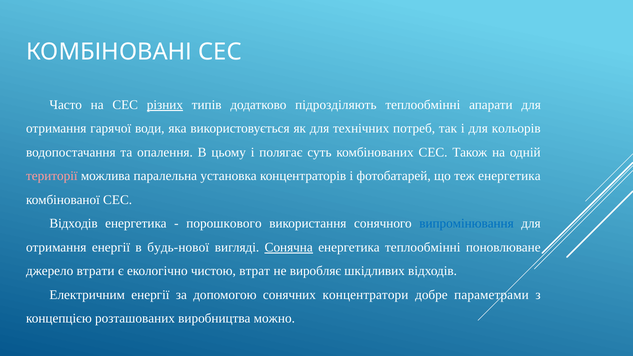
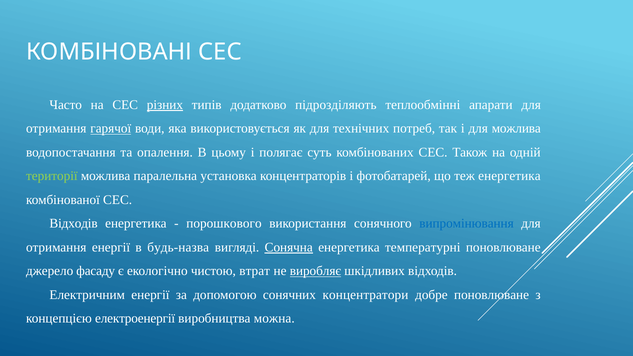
гарячої underline: none -> present
для кольорів: кольорів -> можлива
території colour: pink -> light green
будь-нової: будь-нової -> будь-назва
енергетика теплообмінні: теплообмінні -> температурні
втрати: втрати -> фасаду
виробляє underline: none -> present
добре параметрами: параметрами -> поновлюване
розташованих: розташованих -> електроенергії
можно: можно -> можна
